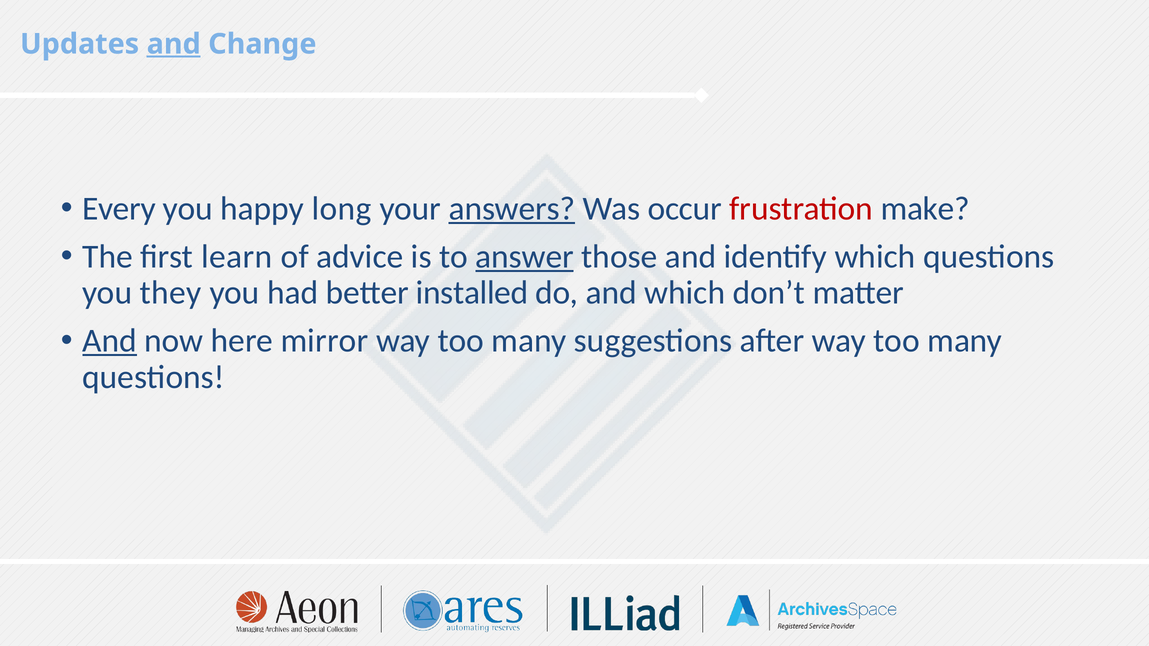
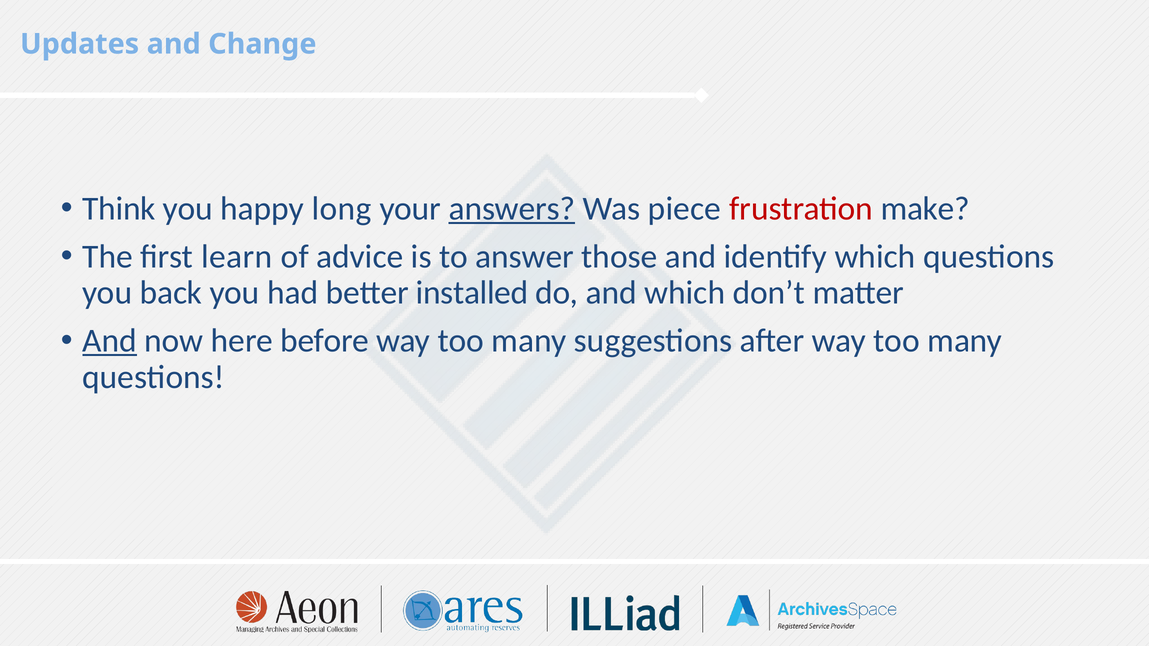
and at (174, 44) underline: present -> none
Every: Every -> Think
occur: occur -> piece
answer underline: present -> none
they: they -> back
mirror: mirror -> before
